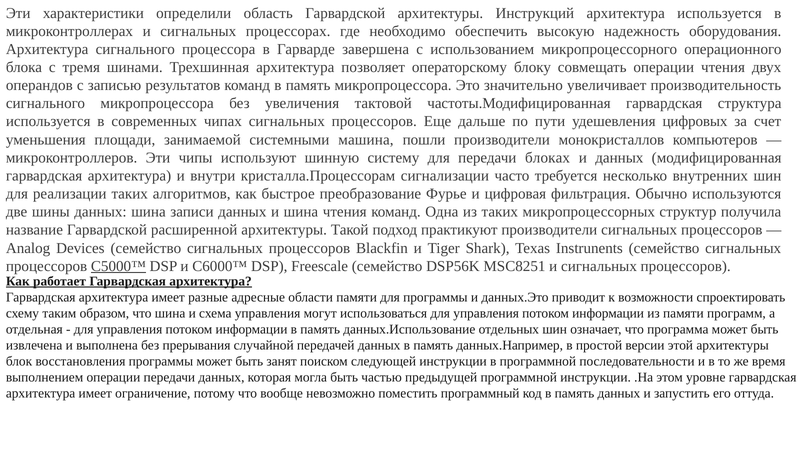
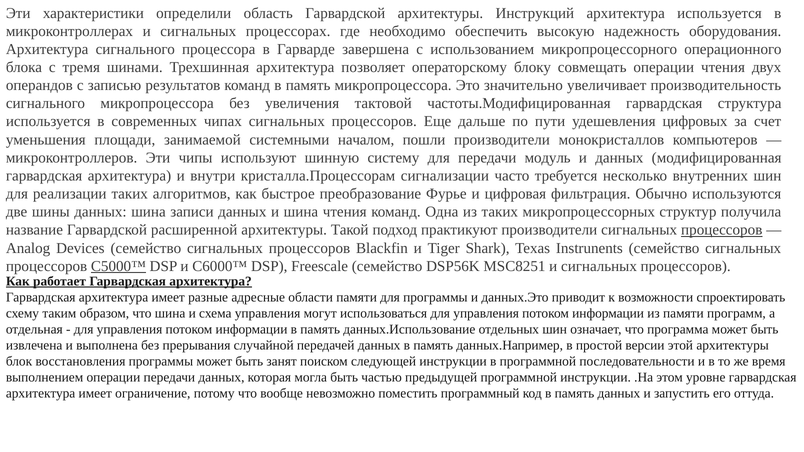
машина: машина -> началом
блоках: блоках -> модуль
процессоров at (722, 230) underline: none -> present
